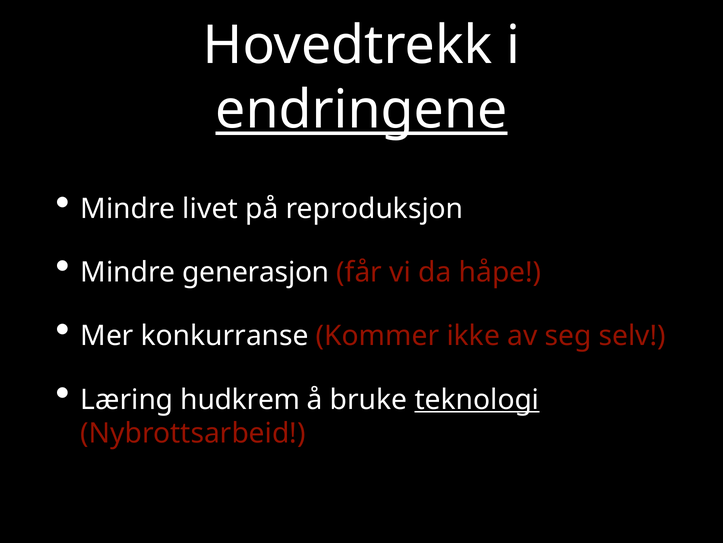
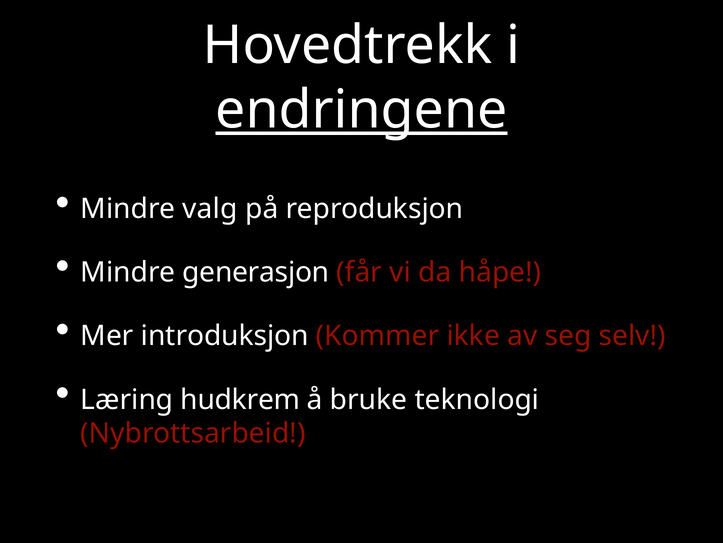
livet: livet -> valg
konkurranse: konkurranse -> introduksjon
teknologi underline: present -> none
